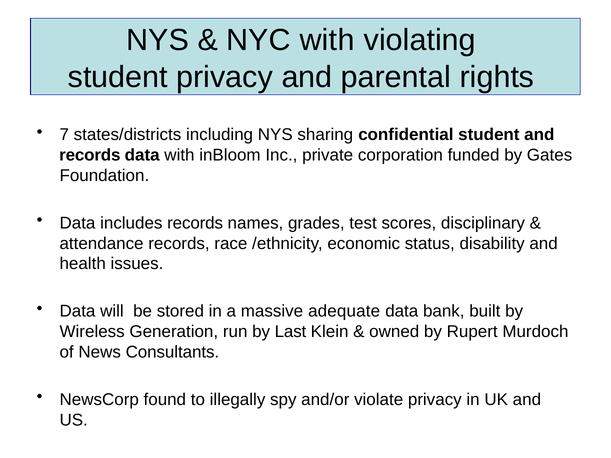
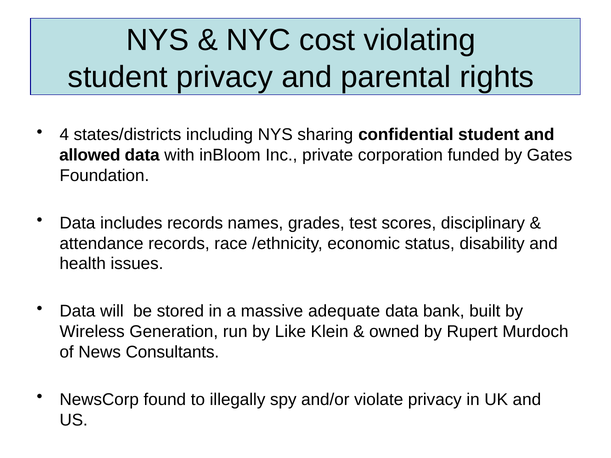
NYC with: with -> cost
7: 7 -> 4
records at (90, 155): records -> allowed
Last: Last -> Like
